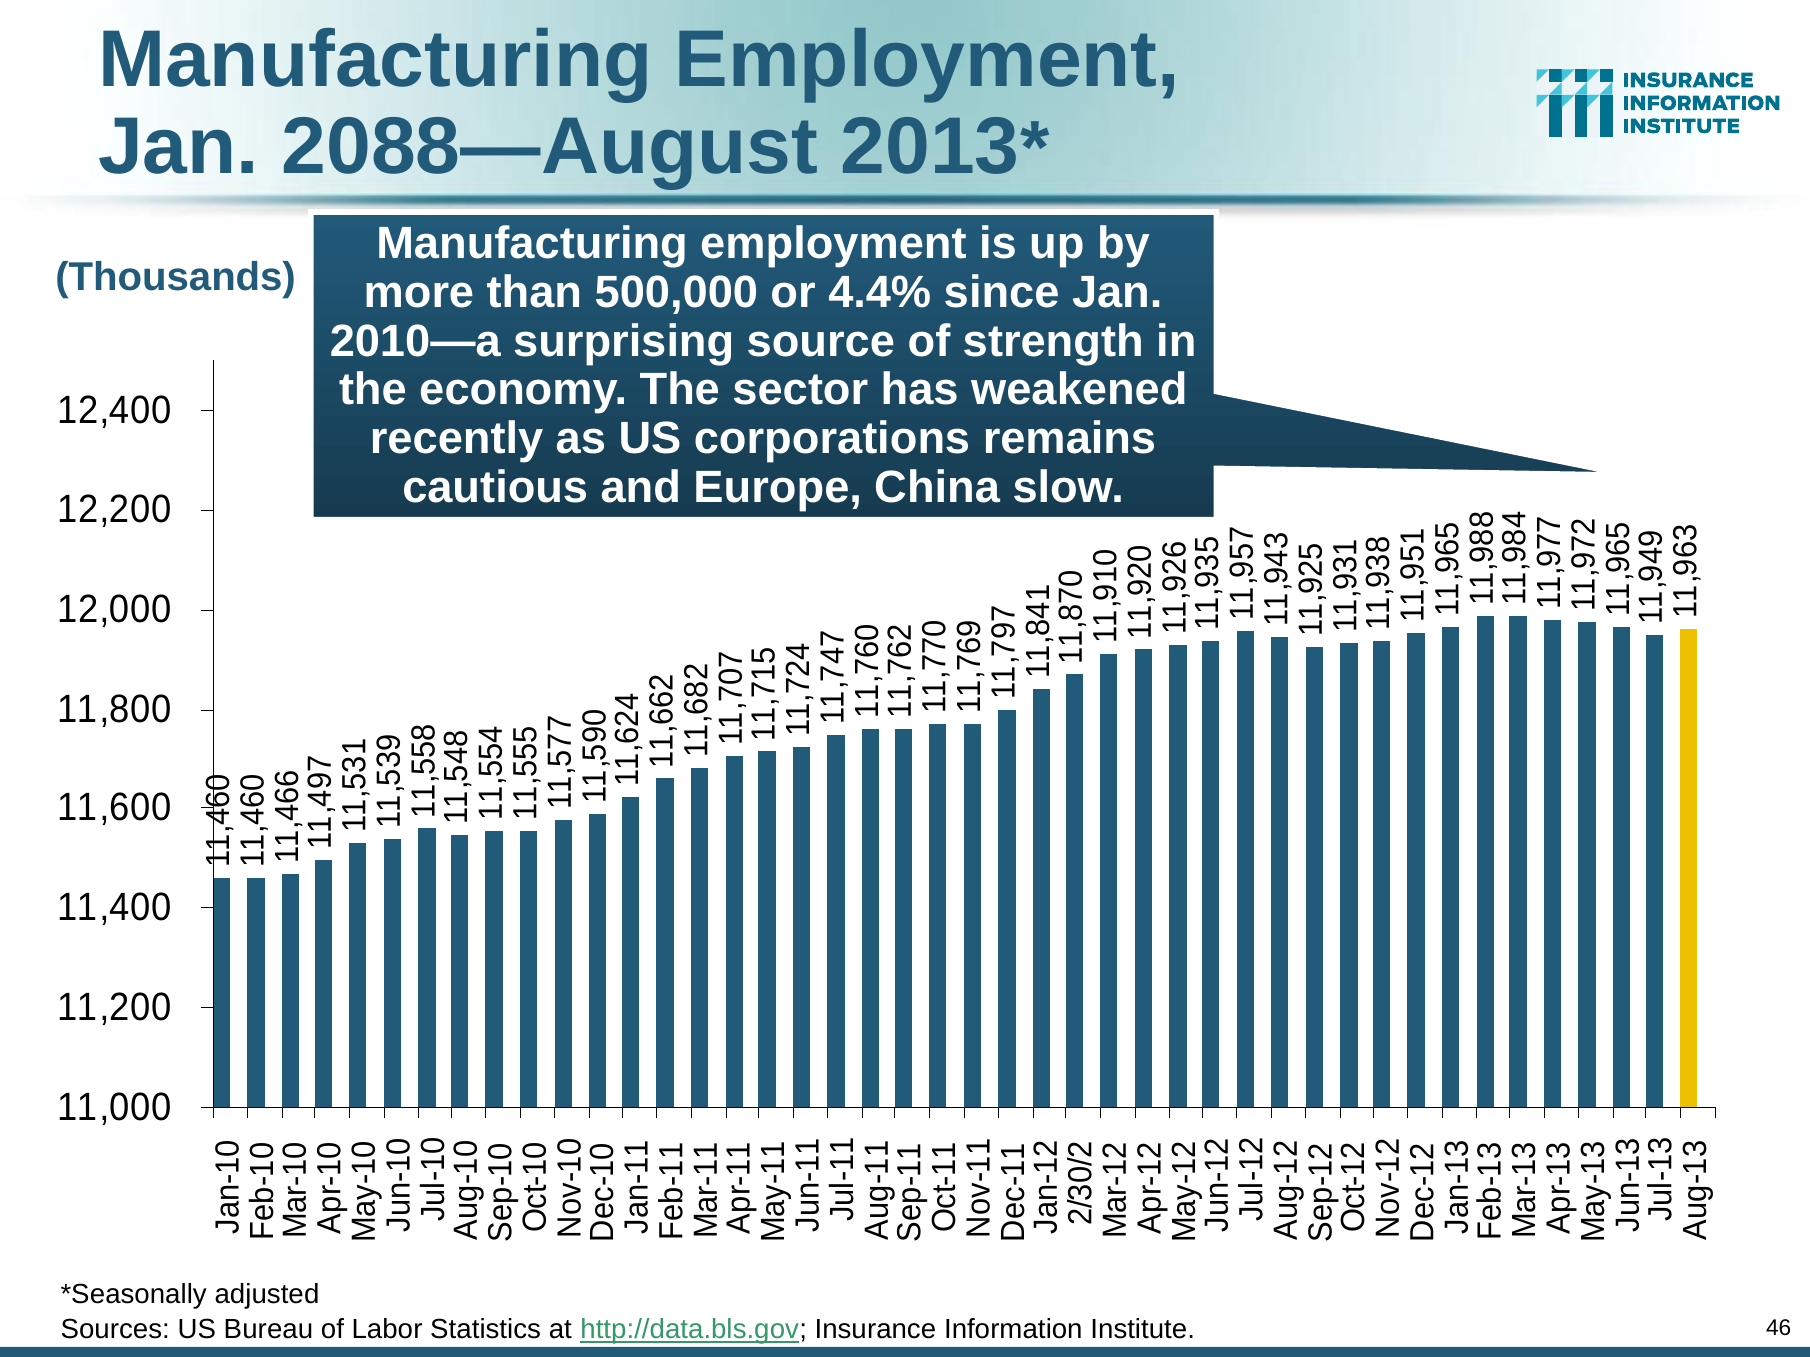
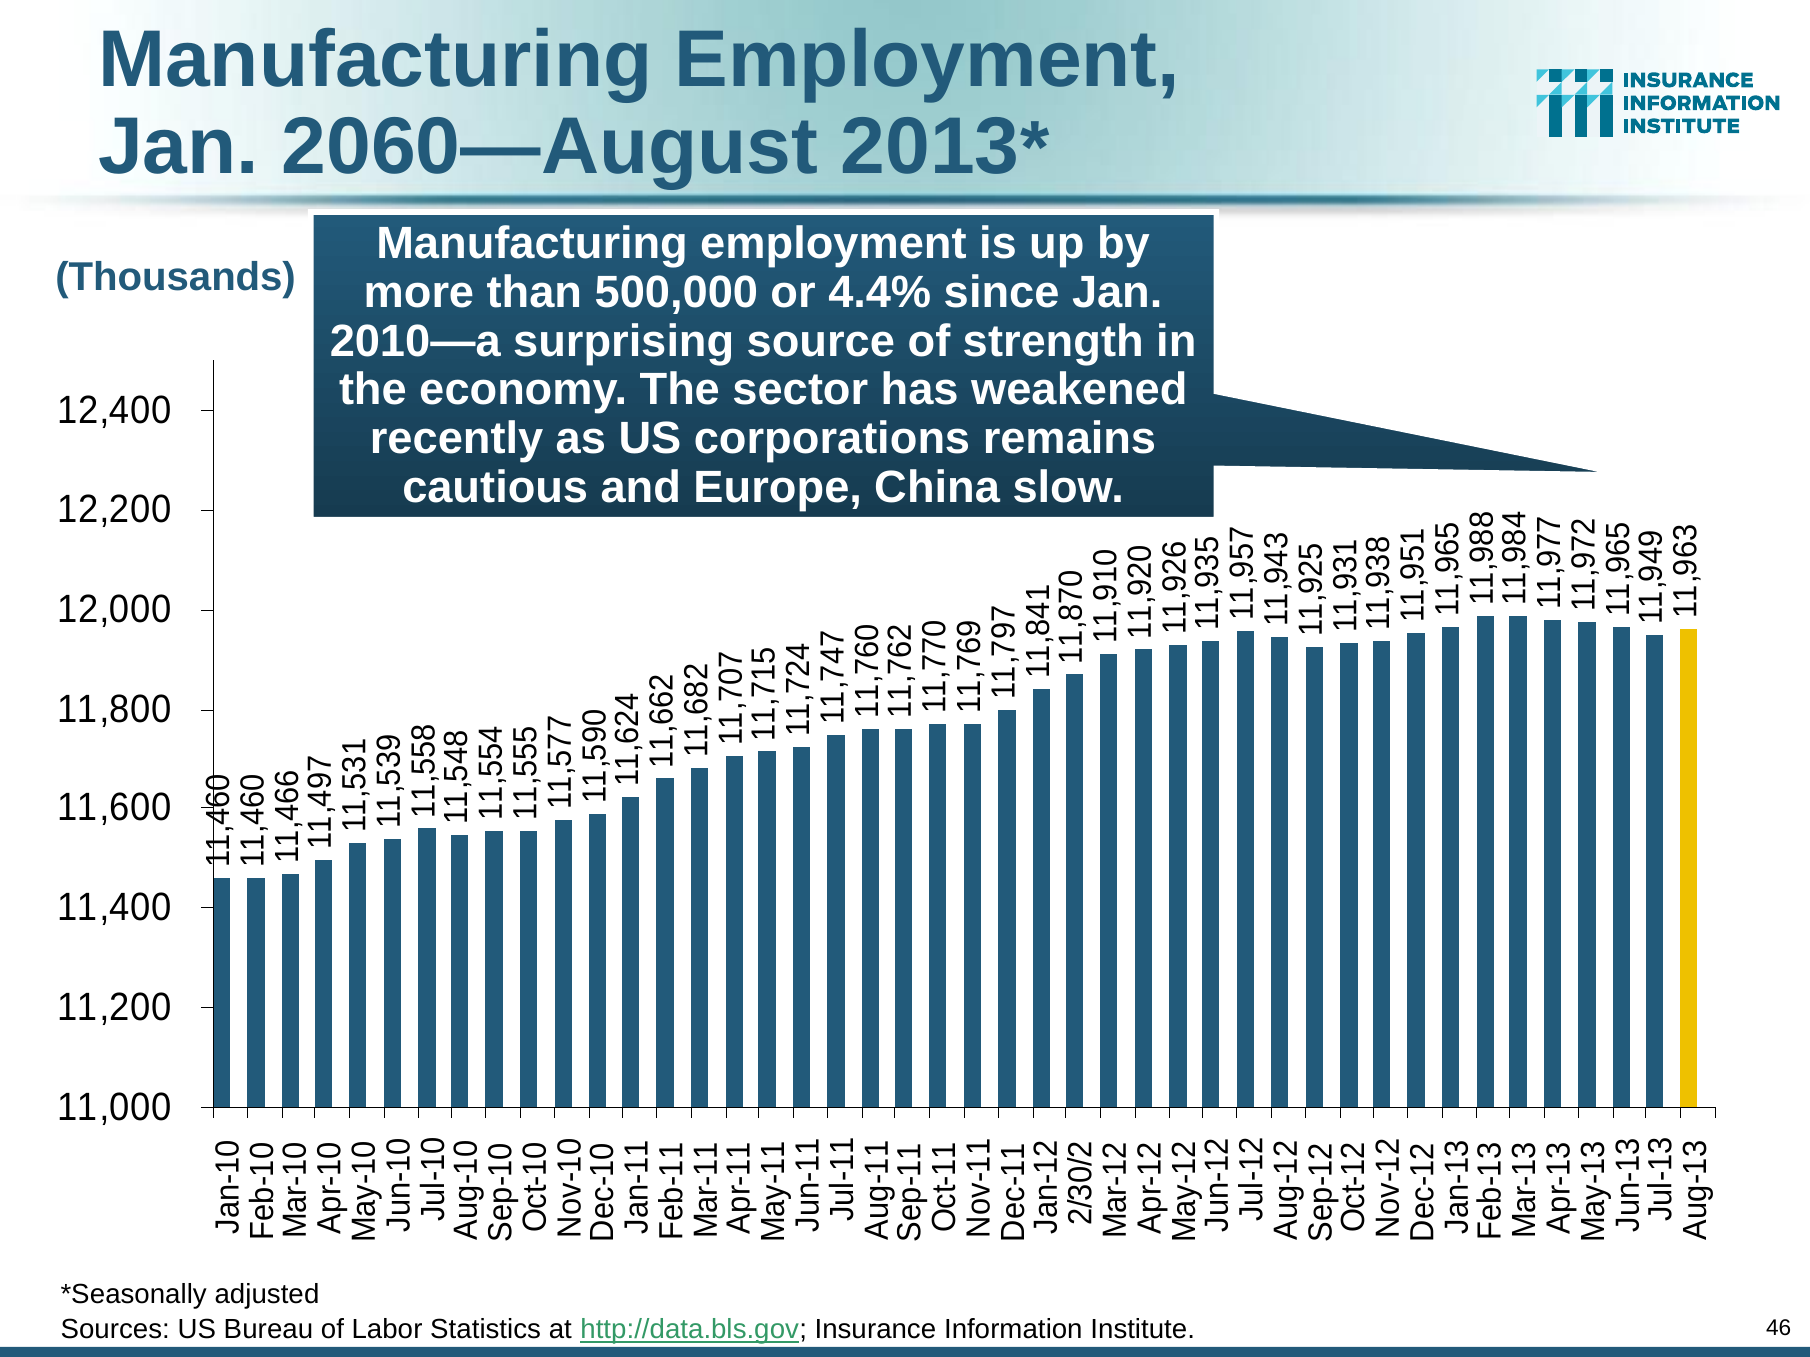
2088—August: 2088—August -> 2060—August
